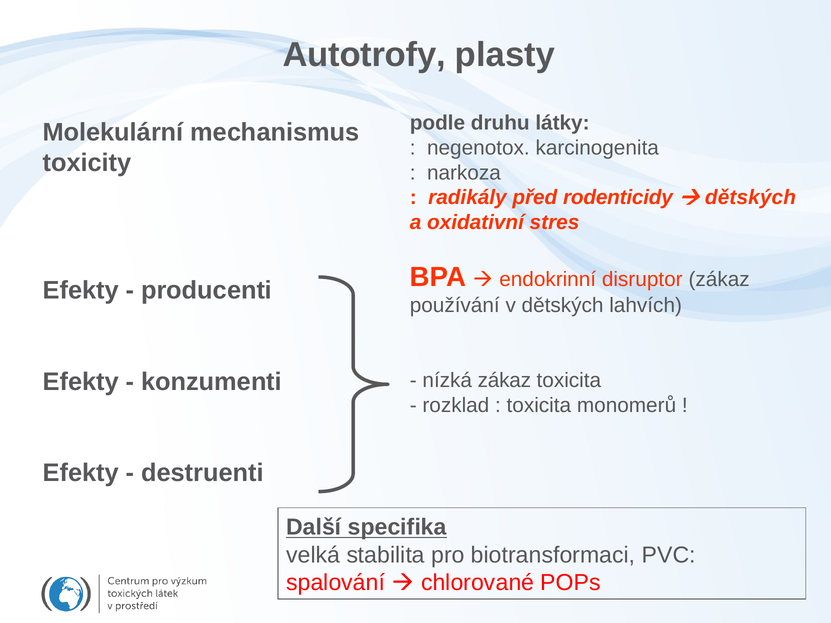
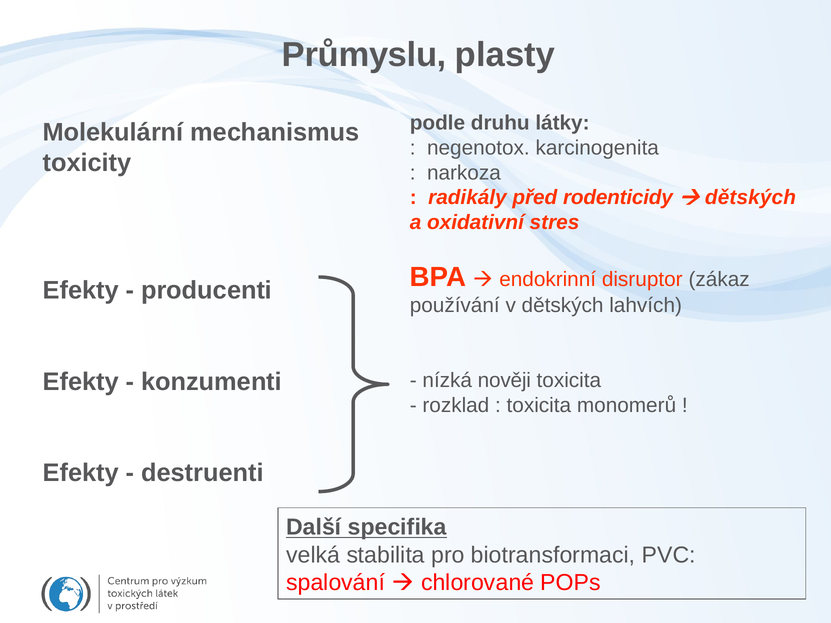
Autotrofy: Autotrofy -> Průmyslu
nízká zákaz: zákaz -> nověji
